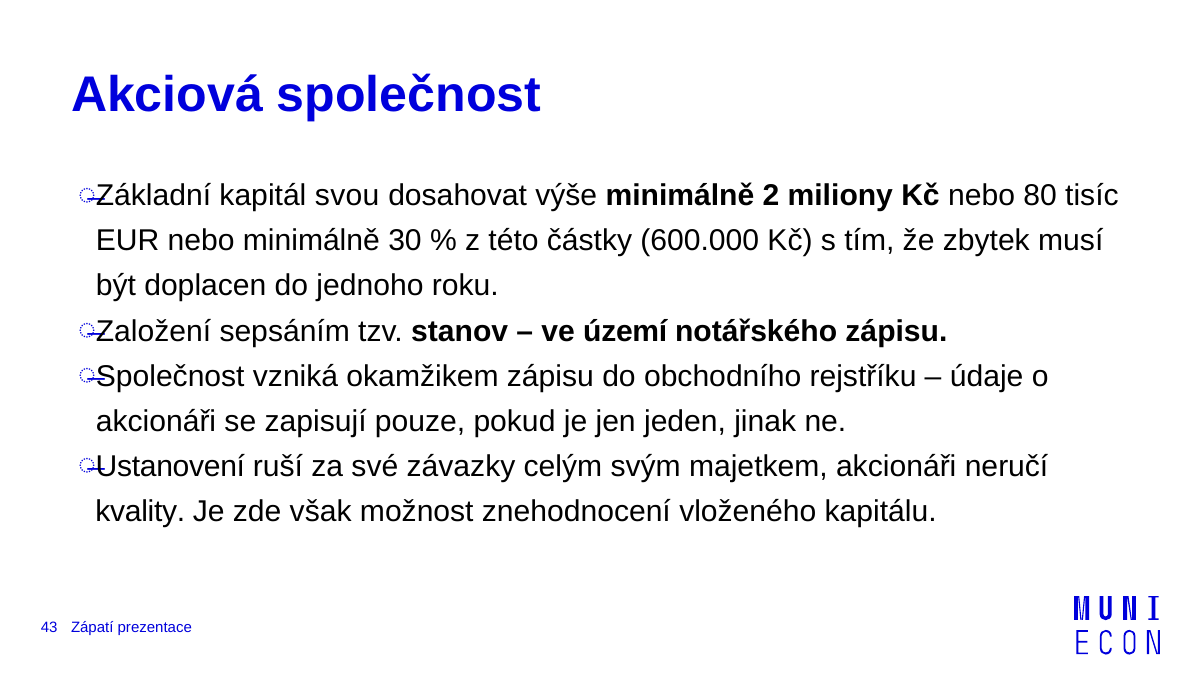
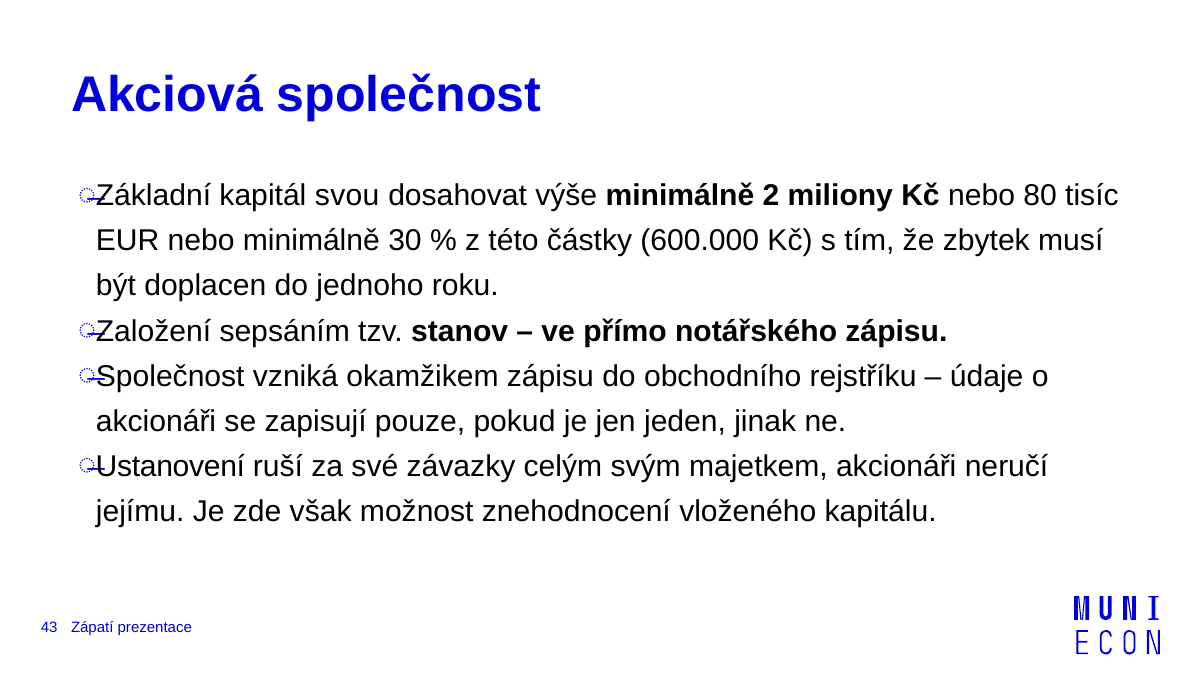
území: území -> přímo
kvality: kvality -> jejímu
